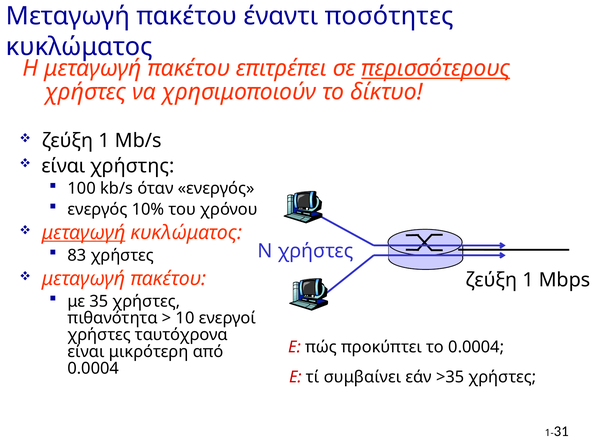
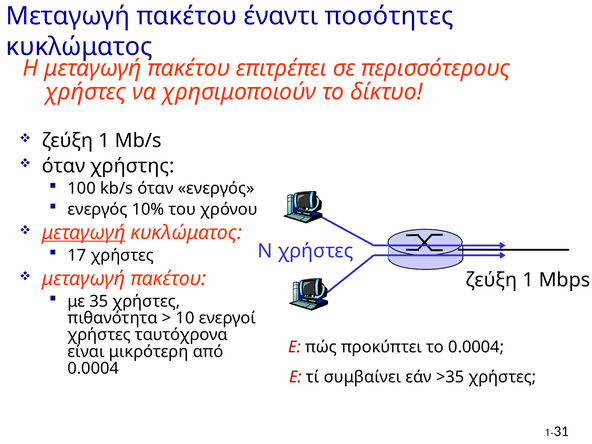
περισσότερους underline: present -> none
είναι at (64, 166): είναι -> όταν
83: 83 -> 17
